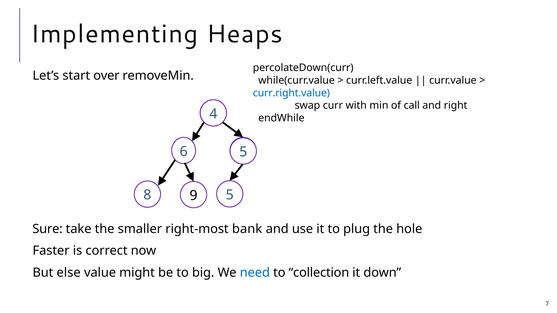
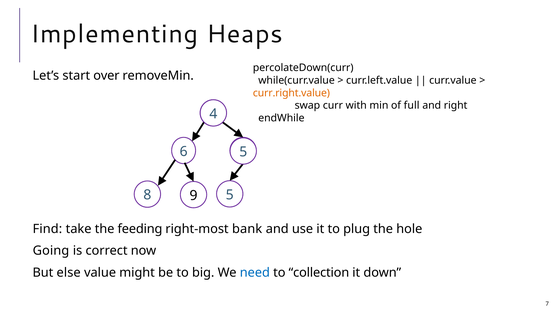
curr.right.value colour: blue -> orange
call: call -> full
Sure: Sure -> Find
smaller: smaller -> feeding
Faster: Faster -> Going
